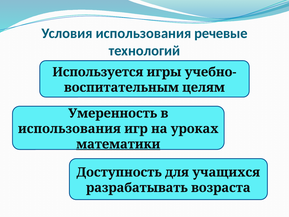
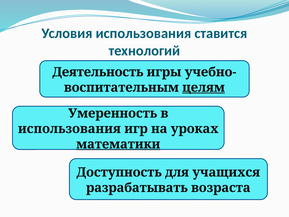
речевые: речевые -> ставится
Используется: Используется -> Деятельность
целям underline: none -> present
